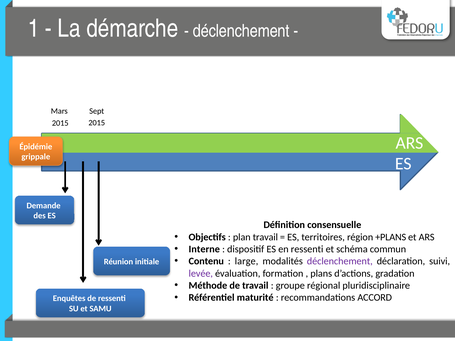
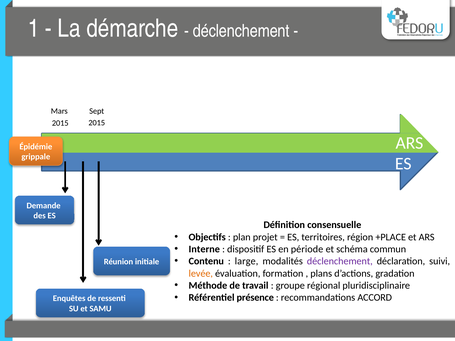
plan travail: travail -> projet
+PLANS: +PLANS -> +PLACE
en ressenti: ressenti -> période
levée colour: purple -> orange
maturité: maturité -> présence
